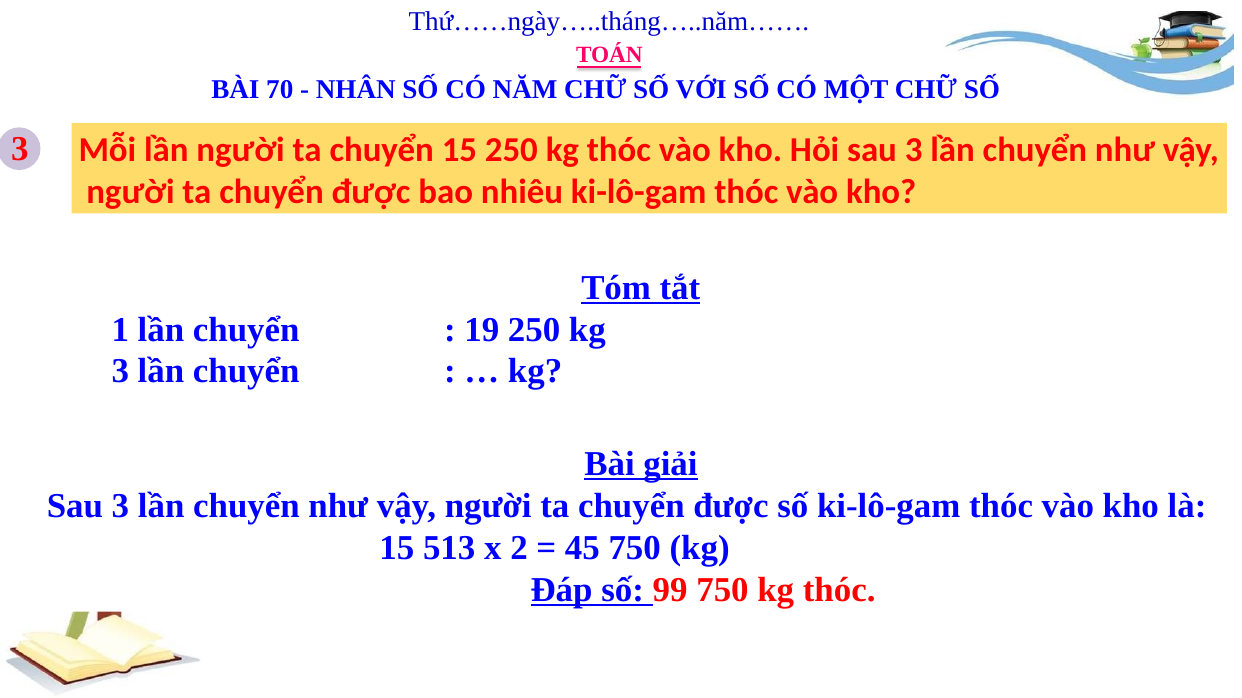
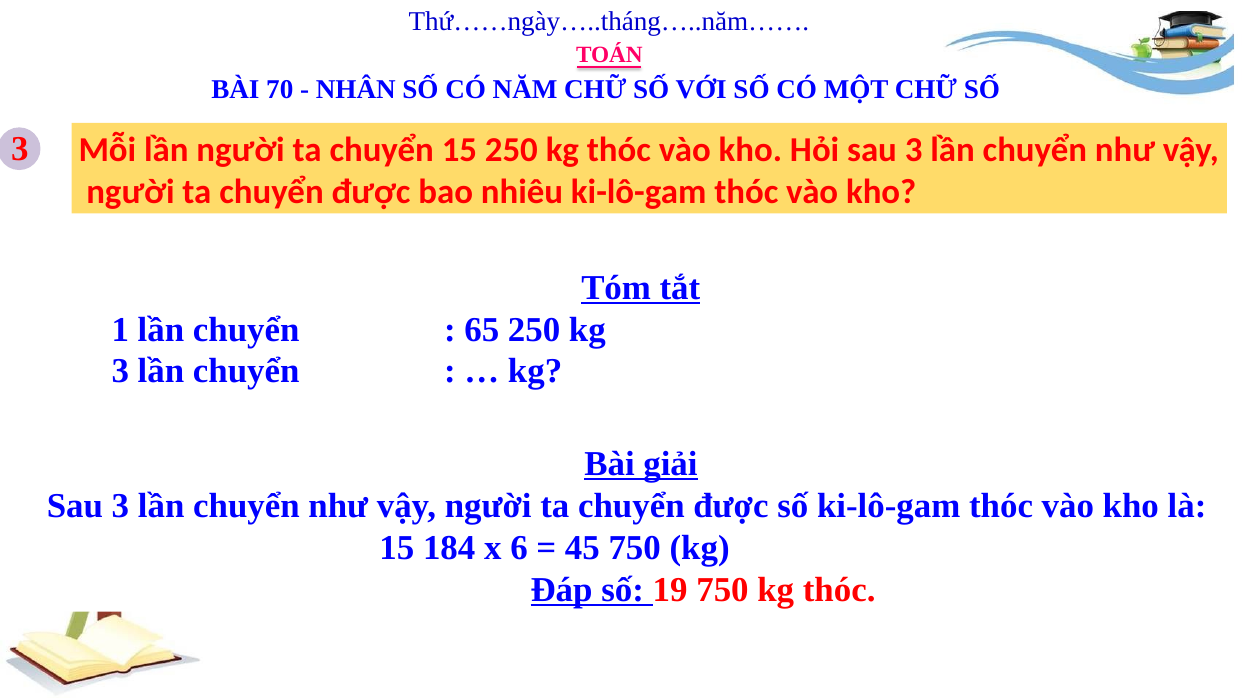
19: 19 -> 65
513: 513 -> 184
2: 2 -> 6
99: 99 -> 19
